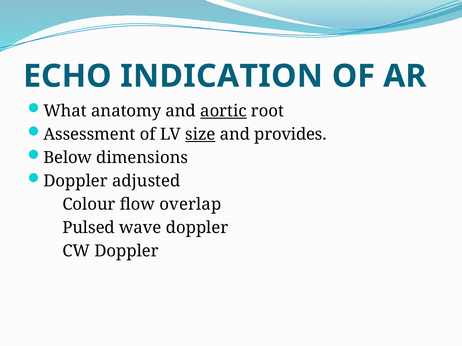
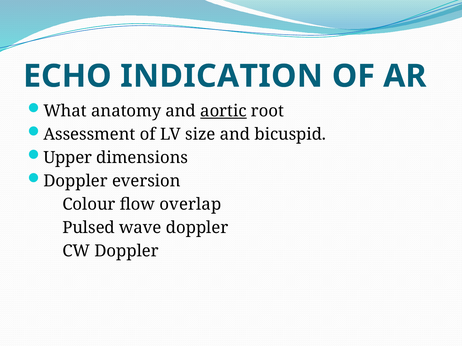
size underline: present -> none
provides: provides -> bicuspid
Below: Below -> Upper
adjusted: adjusted -> eversion
